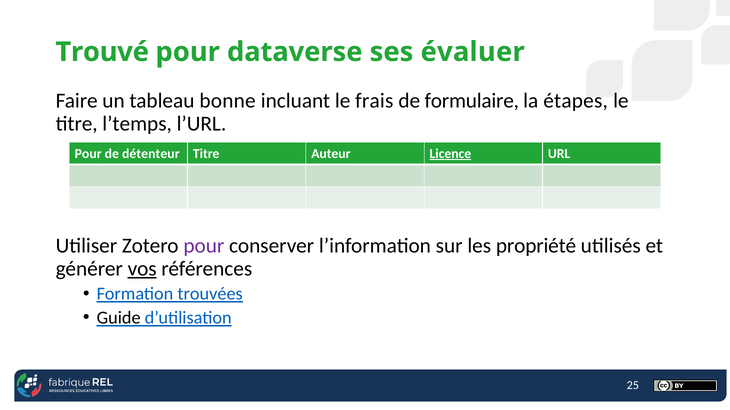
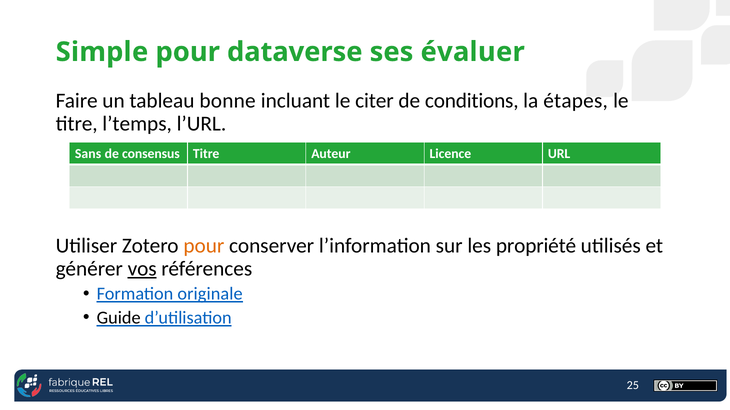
Trouvé: Trouvé -> Simple
frais: frais -> citer
formulaire: formulaire -> conditions
Pour at (88, 154): Pour -> Sans
détenteur: détenteur -> consensus
Licence underline: present -> none
pour at (204, 246) colour: purple -> orange
trouvées: trouvées -> originale
